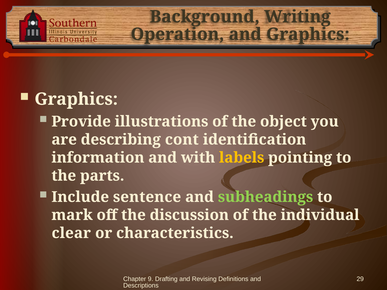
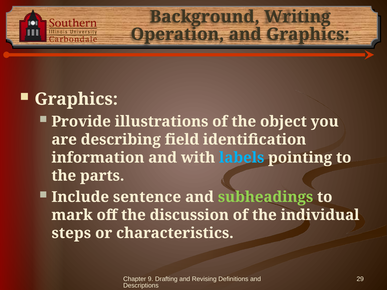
cont: cont -> field
labels colour: yellow -> light blue
clear: clear -> steps
